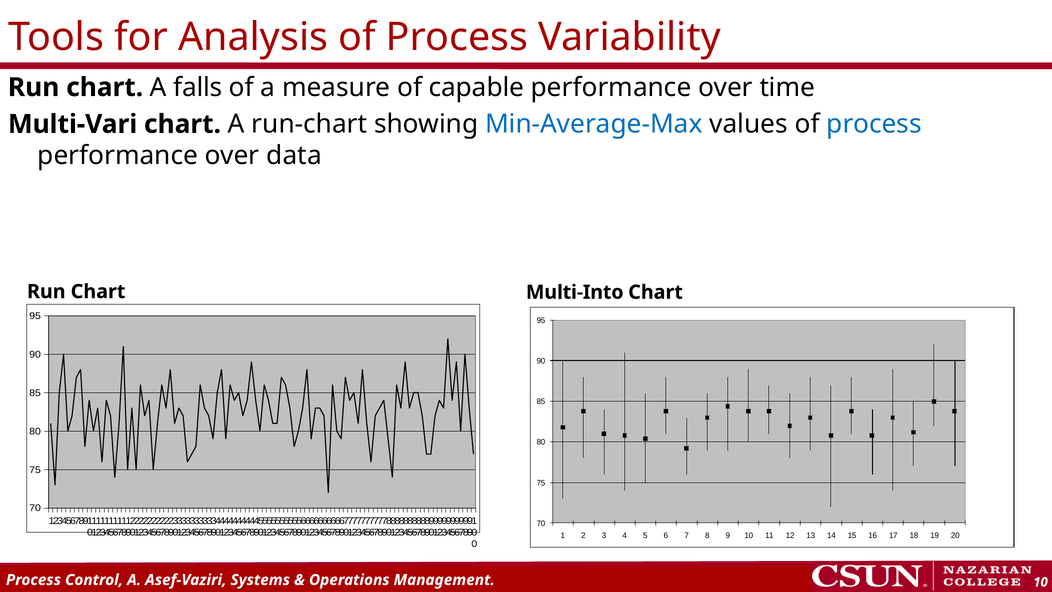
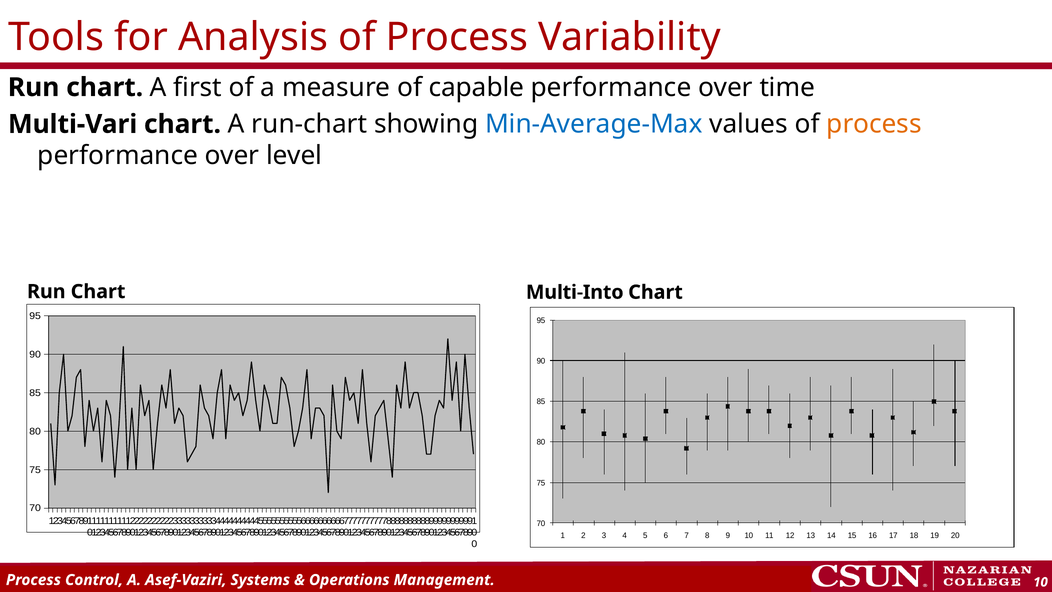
falls: falls -> first
process at (874, 124) colour: blue -> orange
data: data -> level
